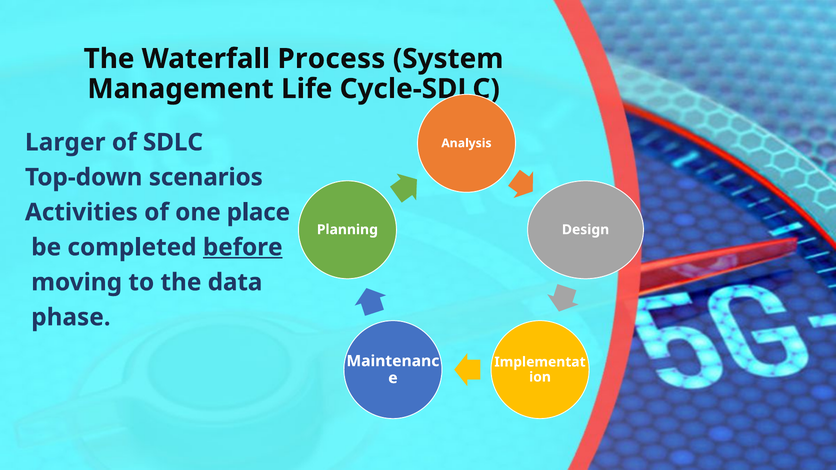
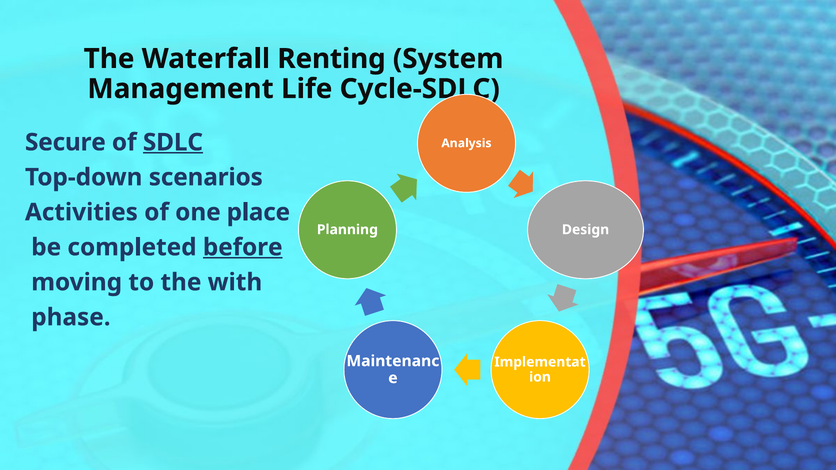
Process: Process -> Renting
Larger: Larger -> Secure
SDLC underline: none -> present
data: data -> with
